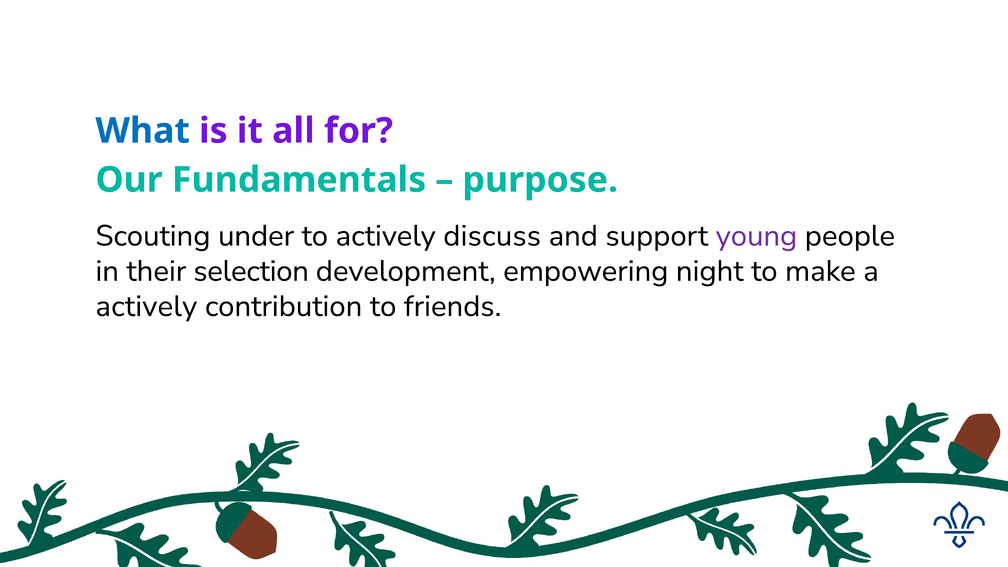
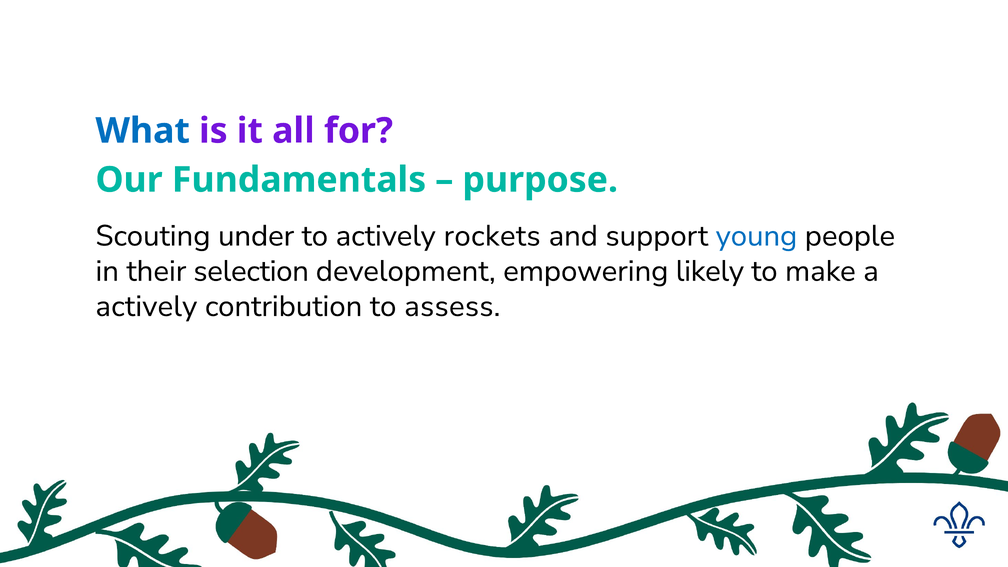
discuss: discuss -> rockets
young colour: purple -> blue
night: night -> likely
friends: friends -> assess
